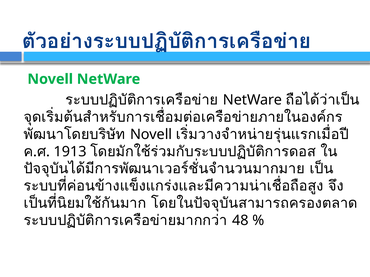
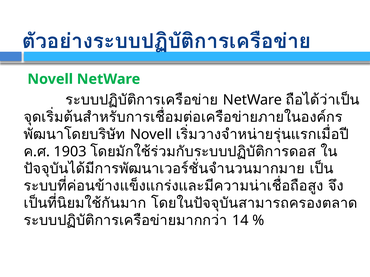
1913: 1913 -> 1903
48: 48 -> 14
